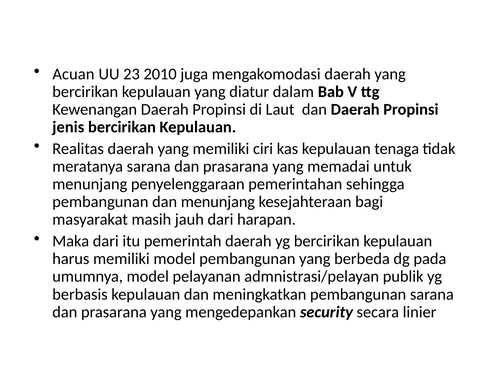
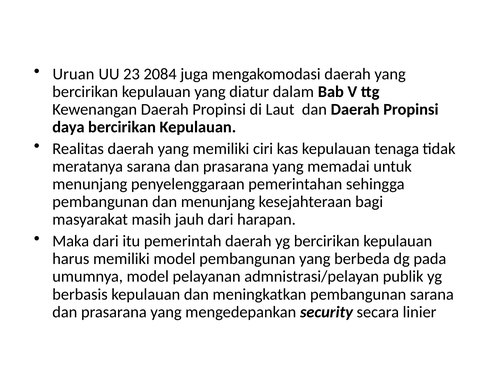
Acuan: Acuan -> Uruan
2010: 2010 -> 2084
jenis: jenis -> daya
